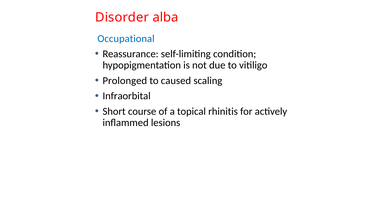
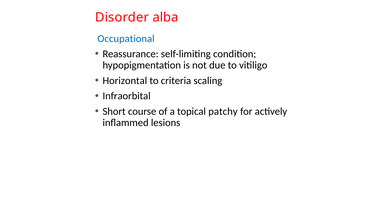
Prolonged: Prolonged -> Horizontal
caused: caused -> criteria
rhinitis: rhinitis -> patchy
